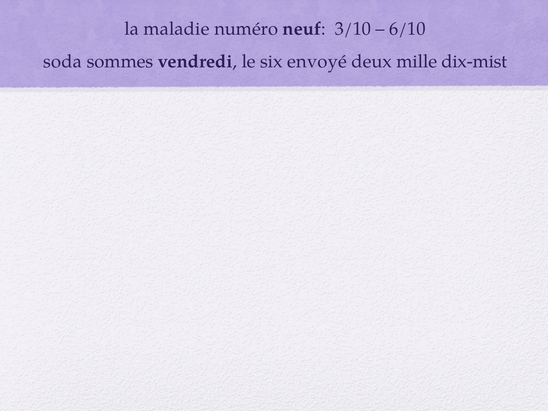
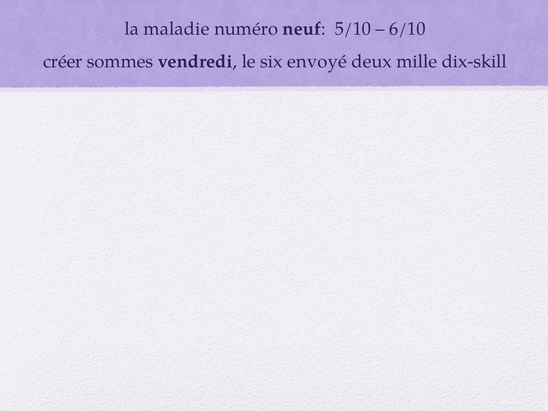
3/10: 3/10 -> 5/10
soda: soda -> créer
dix-mist: dix-mist -> dix-skill
